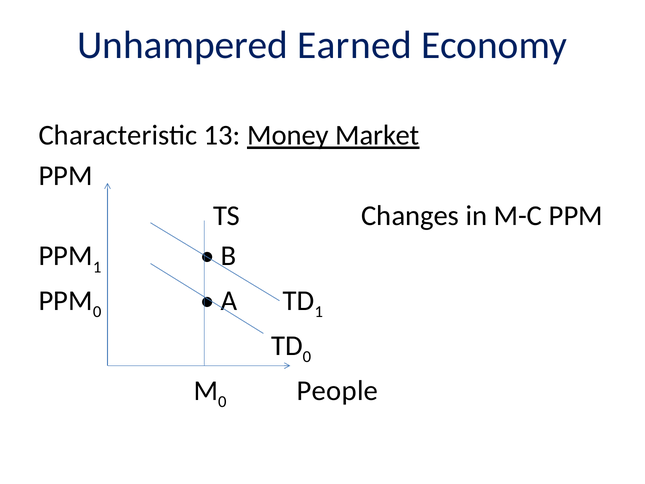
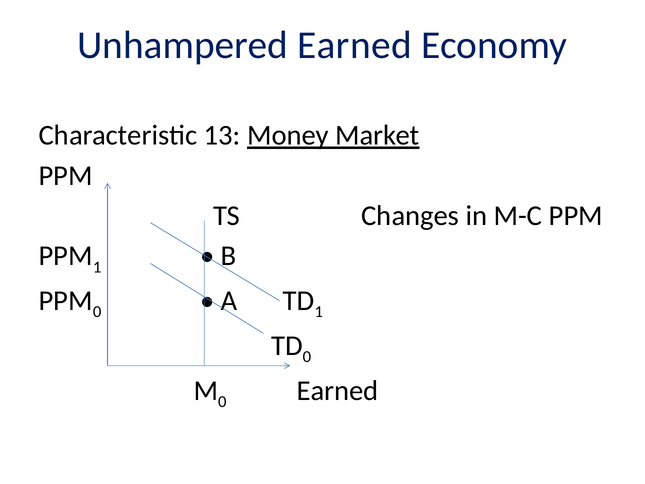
People at (337, 390): People -> Earned
